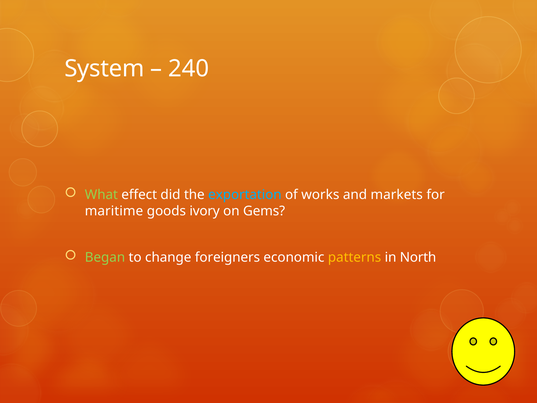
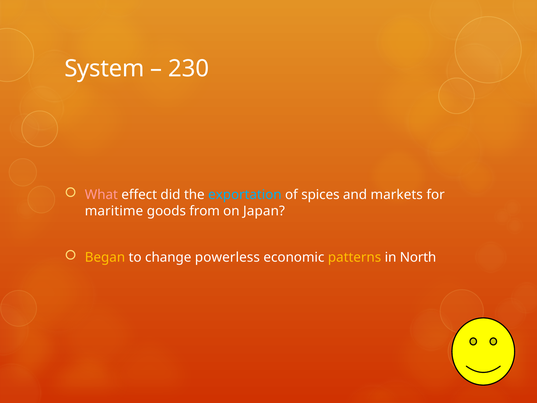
240: 240 -> 230
What colour: light green -> pink
works: works -> spices
ivory: ivory -> from
Gems: Gems -> Japan
Began colour: light green -> yellow
foreigners: foreigners -> powerless
